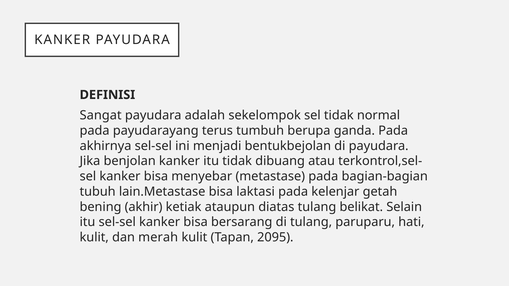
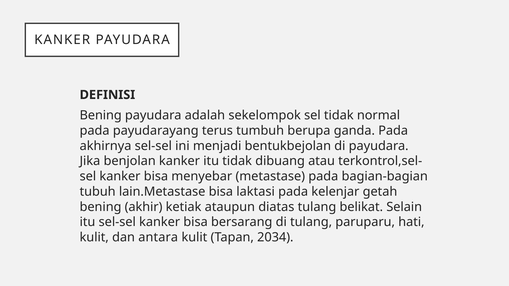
Sangat at (101, 115): Sangat -> Bening
merah: merah -> antara
2095: 2095 -> 2034
